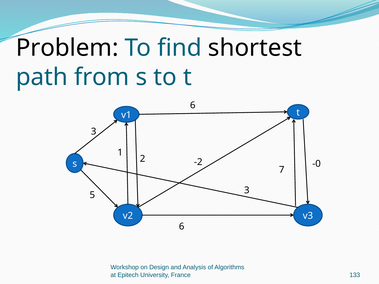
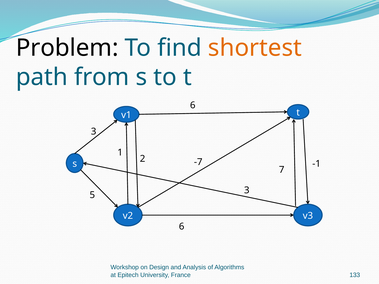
shortest colour: black -> orange
-2: -2 -> -7
-0: -0 -> -1
